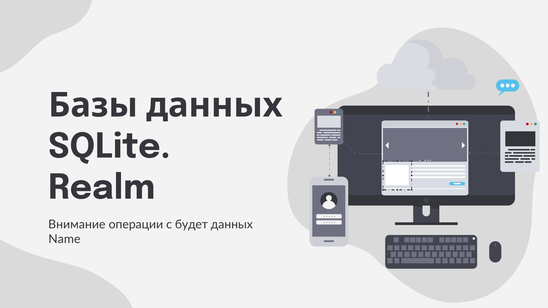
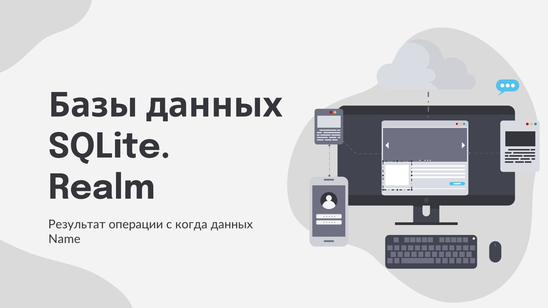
Внимание: Внимание -> Результат
будет: будет -> когда
